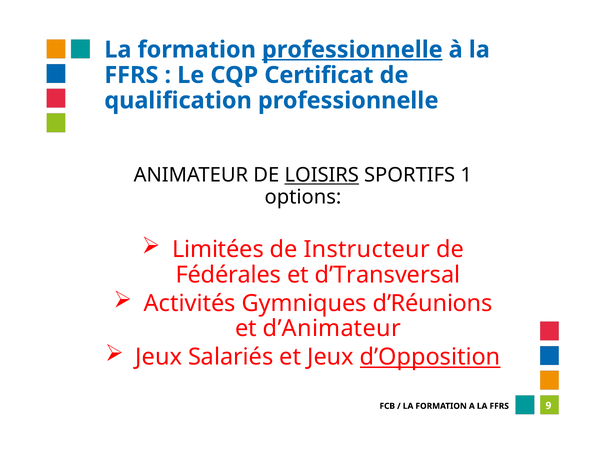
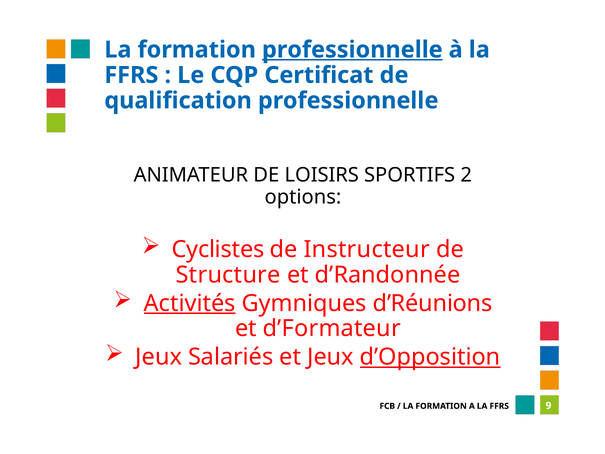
LOISIRS underline: present -> none
1: 1 -> 2
Limitées: Limitées -> Cyclistes
Fédérales: Fédérales -> Structure
d’Transversal: d’Transversal -> d’Randonnée
Activités underline: none -> present
d’Animateur: d’Animateur -> d’Formateur
